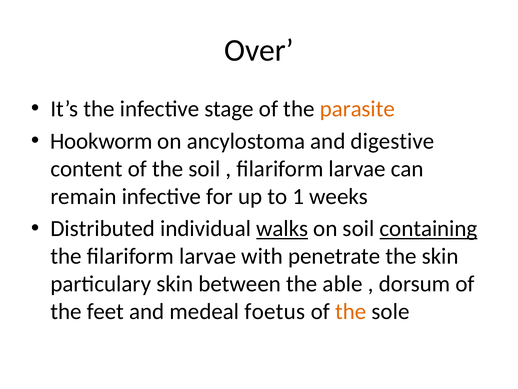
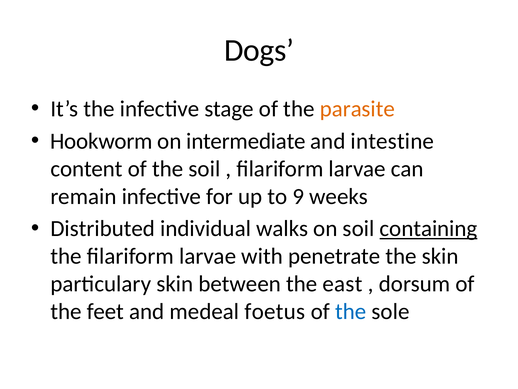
Over: Over -> Dogs
ancylostoma: ancylostoma -> intermediate
digestive: digestive -> intestine
1: 1 -> 9
walks underline: present -> none
able: able -> east
the at (351, 311) colour: orange -> blue
